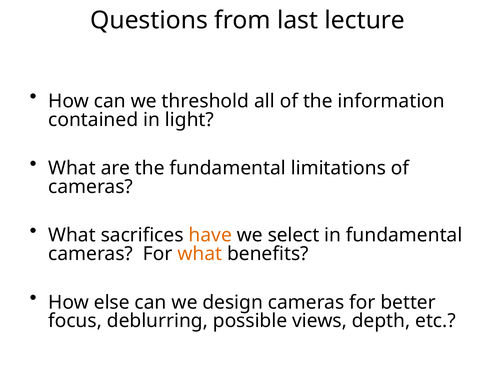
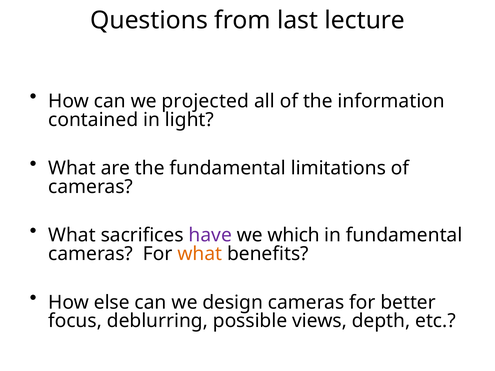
threshold: threshold -> projected
have colour: orange -> purple
select: select -> which
